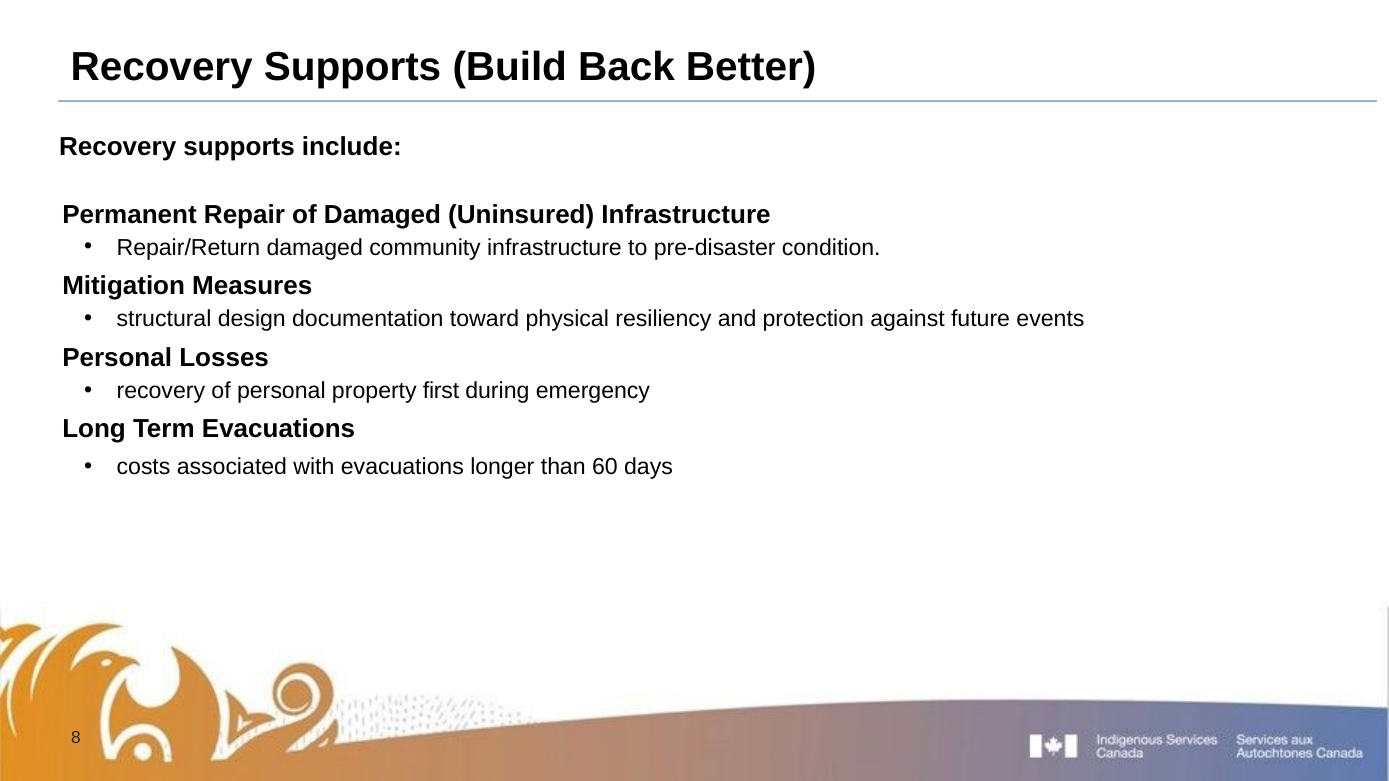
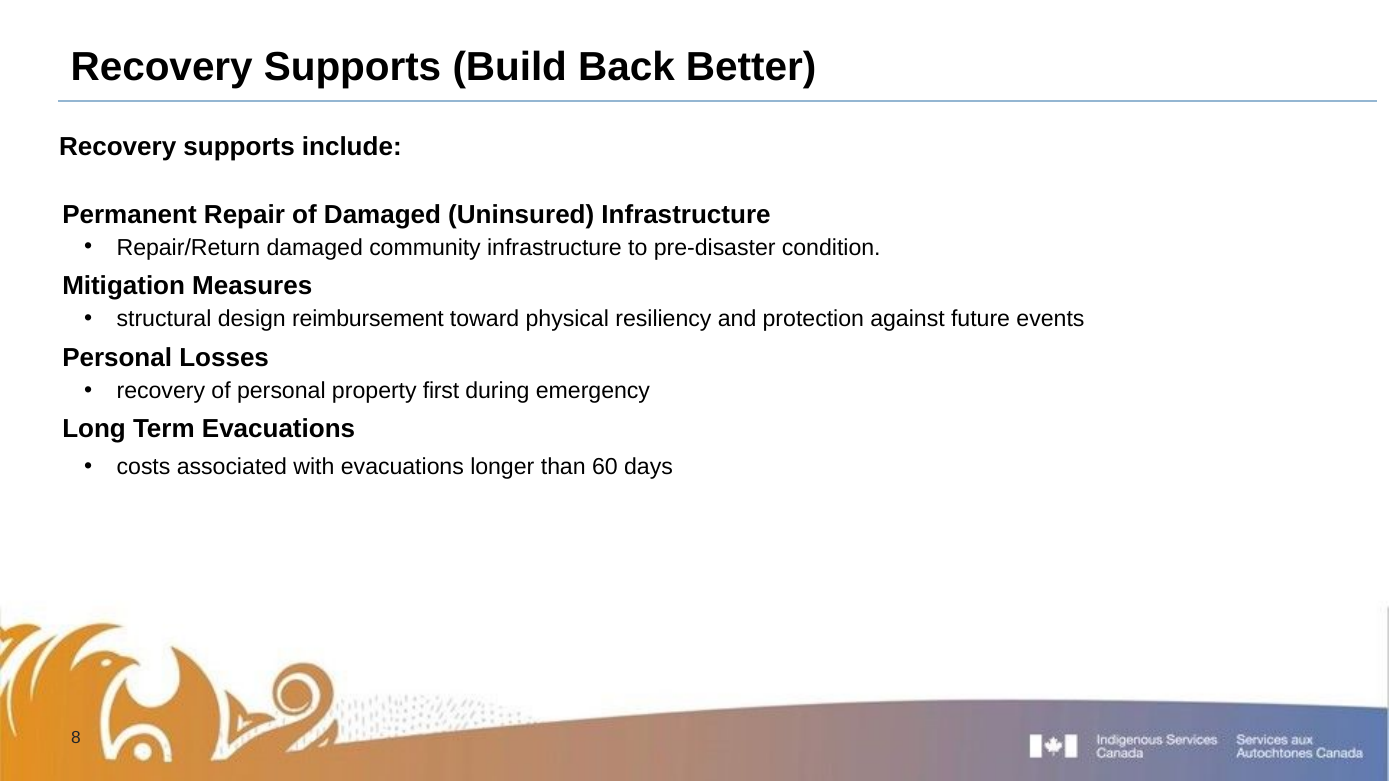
documentation: documentation -> reimbursement
